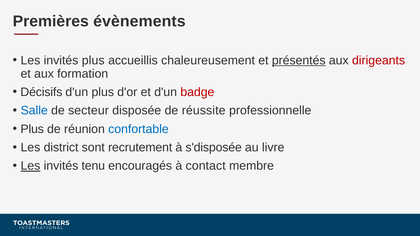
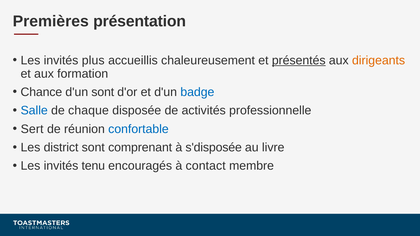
évènements: évènements -> présentation
dirigeants colour: red -> orange
Décisifs: Décisifs -> Chance
d'un plus: plus -> sont
badge colour: red -> blue
secteur: secteur -> chaque
réussite: réussite -> activités
Plus at (32, 129): Plus -> Sert
recrutement: recrutement -> comprenant
Les at (30, 166) underline: present -> none
